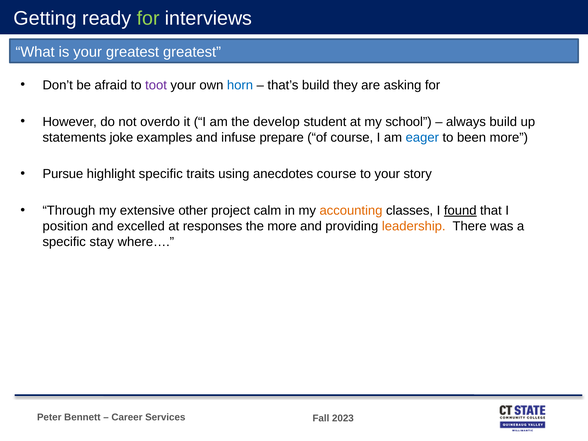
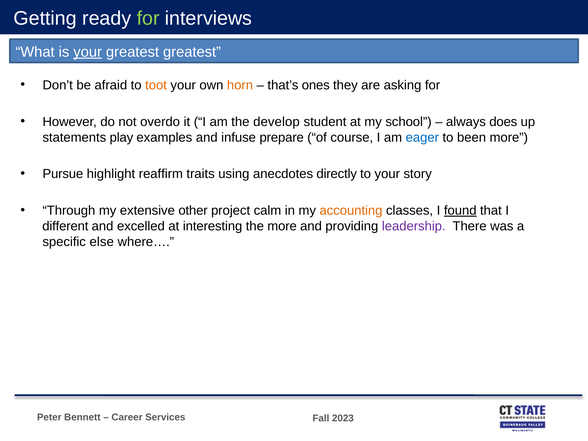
your at (88, 52) underline: none -> present
toot colour: purple -> orange
horn colour: blue -> orange
that’s build: build -> ones
always build: build -> does
joke: joke -> play
highlight specific: specific -> reaffirm
anecdotes course: course -> directly
position: position -> different
responses: responses -> interesting
leadership colour: orange -> purple
stay: stay -> else
